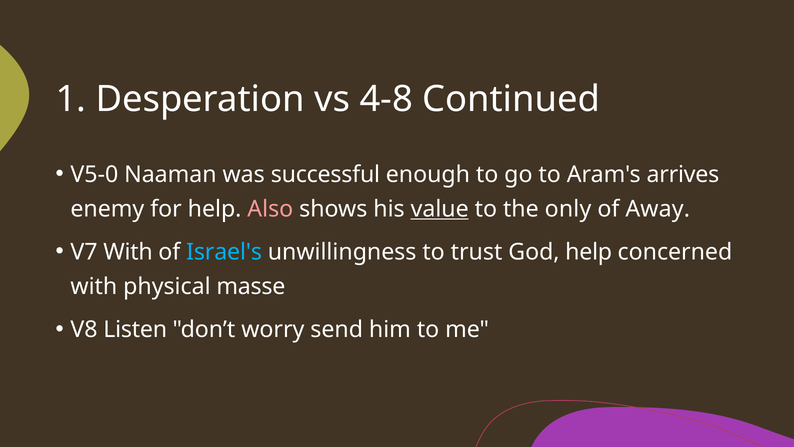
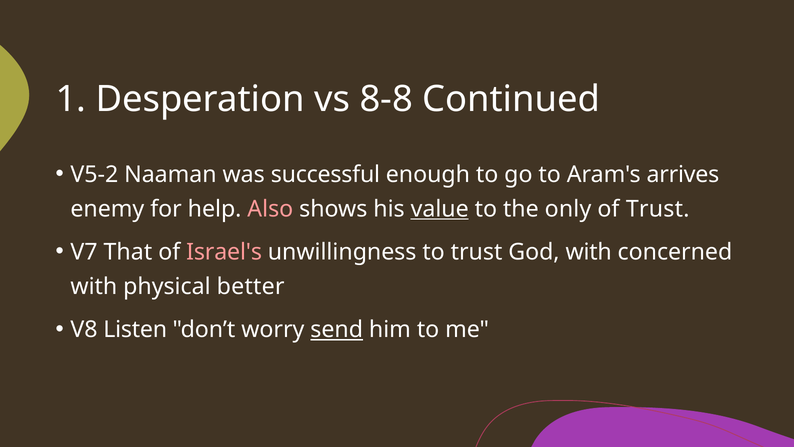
4-8: 4-8 -> 8-8
V5-0: V5-0 -> V5-2
of Away: Away -> Trust
V7 With: With -> That
Israel's colour: light blue -> pink
God help: help -> with
masse: masse -> better
send underline: none -> present
